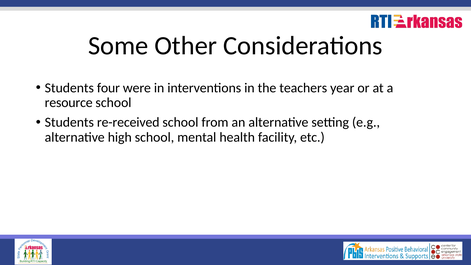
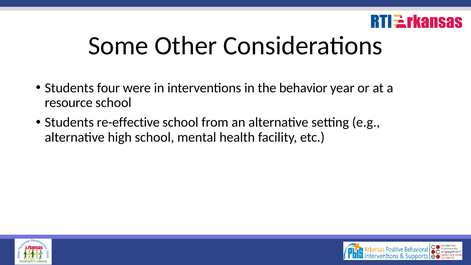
teachers: teachers -> behavior
re-received: re-received -> re-effective
